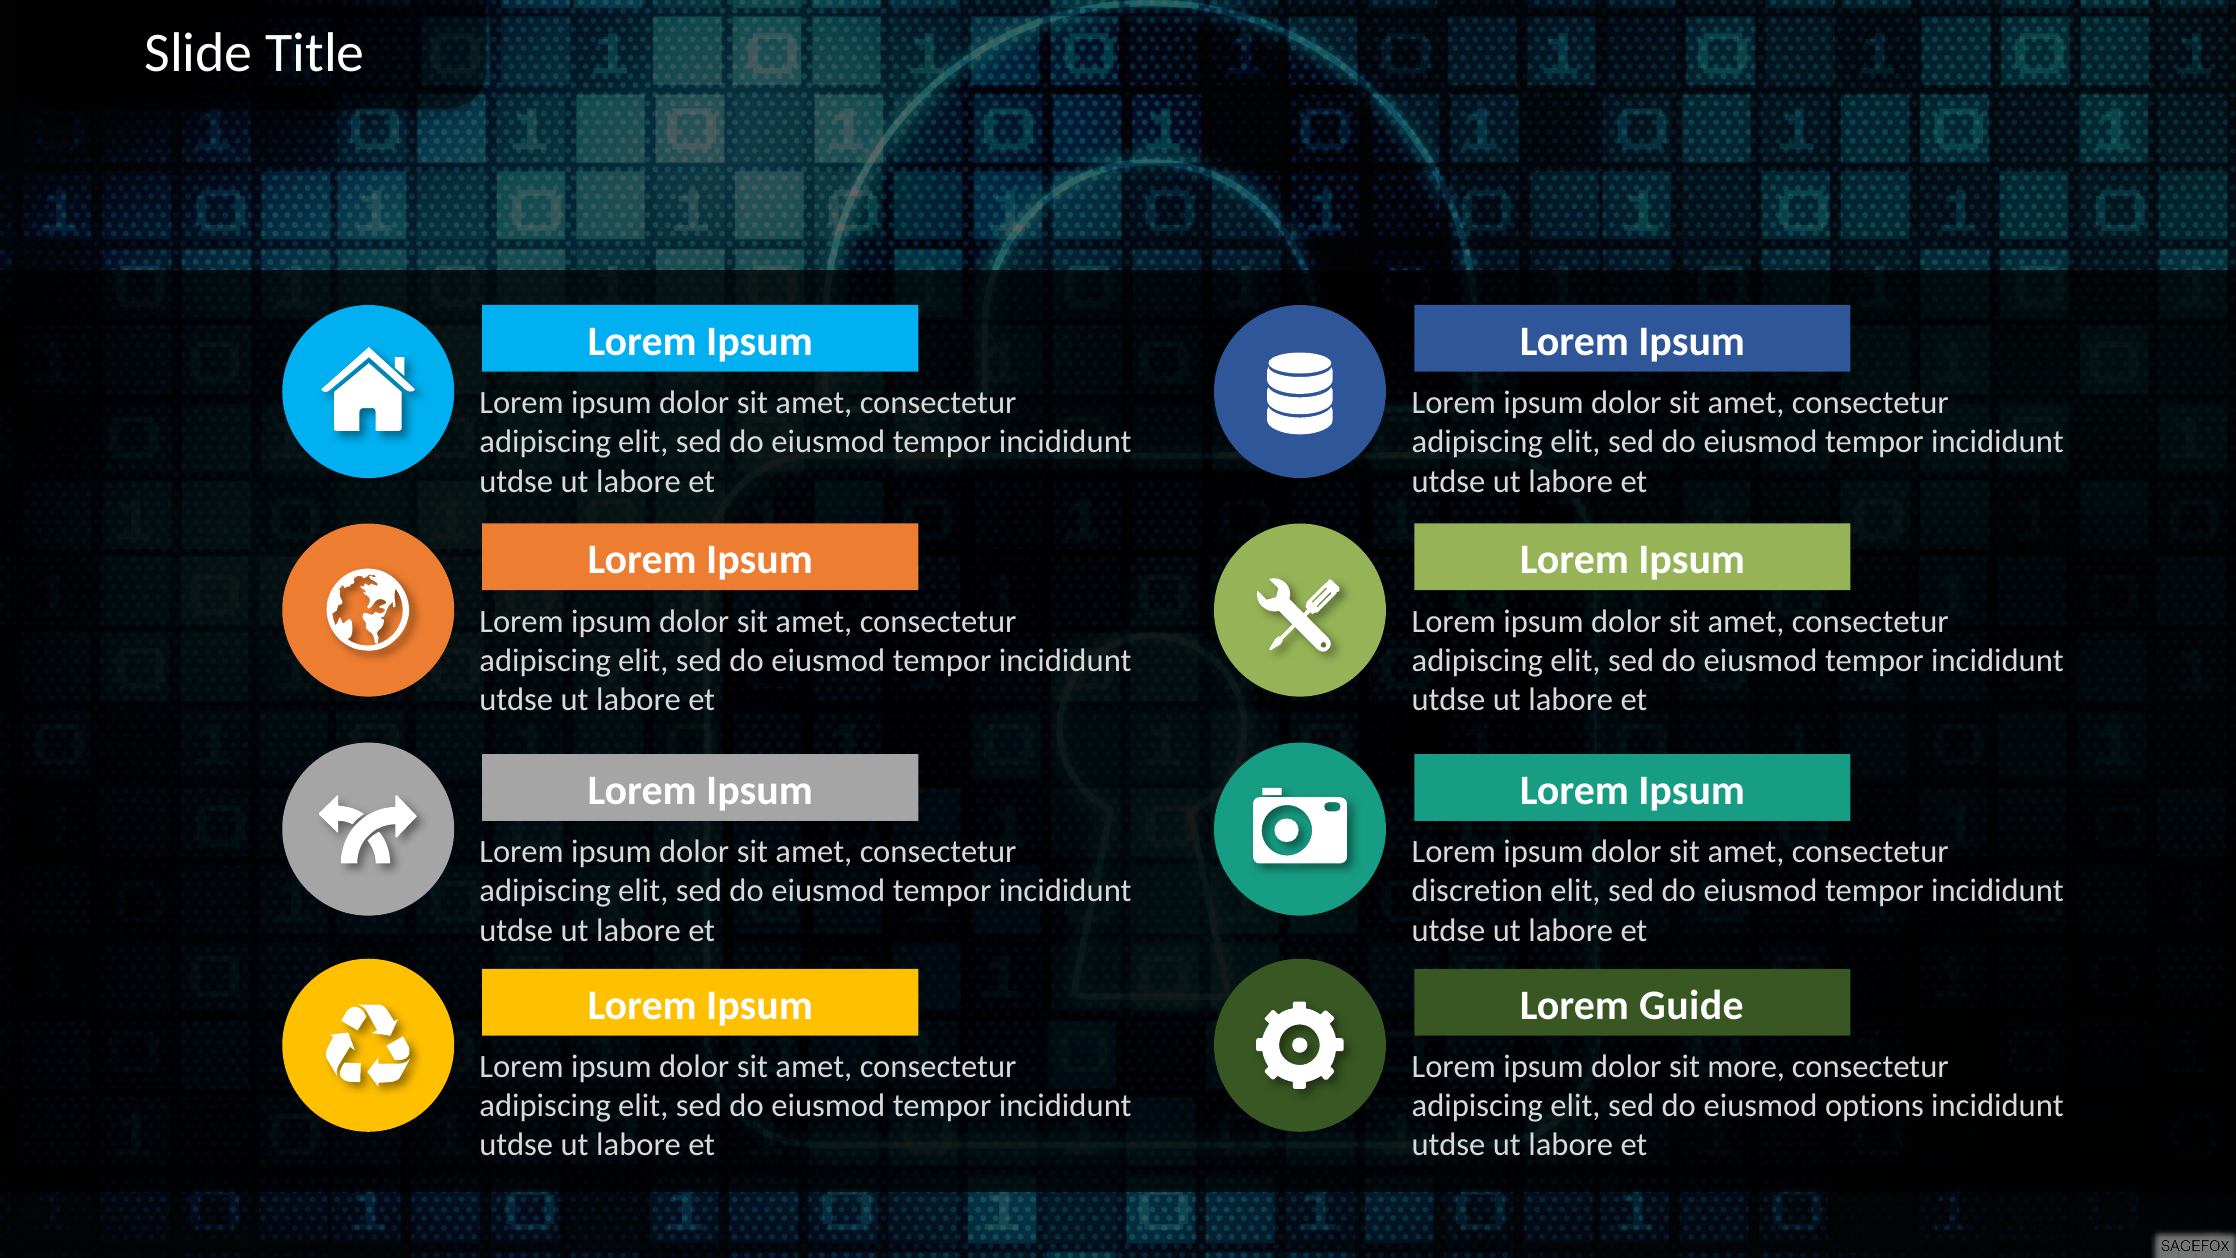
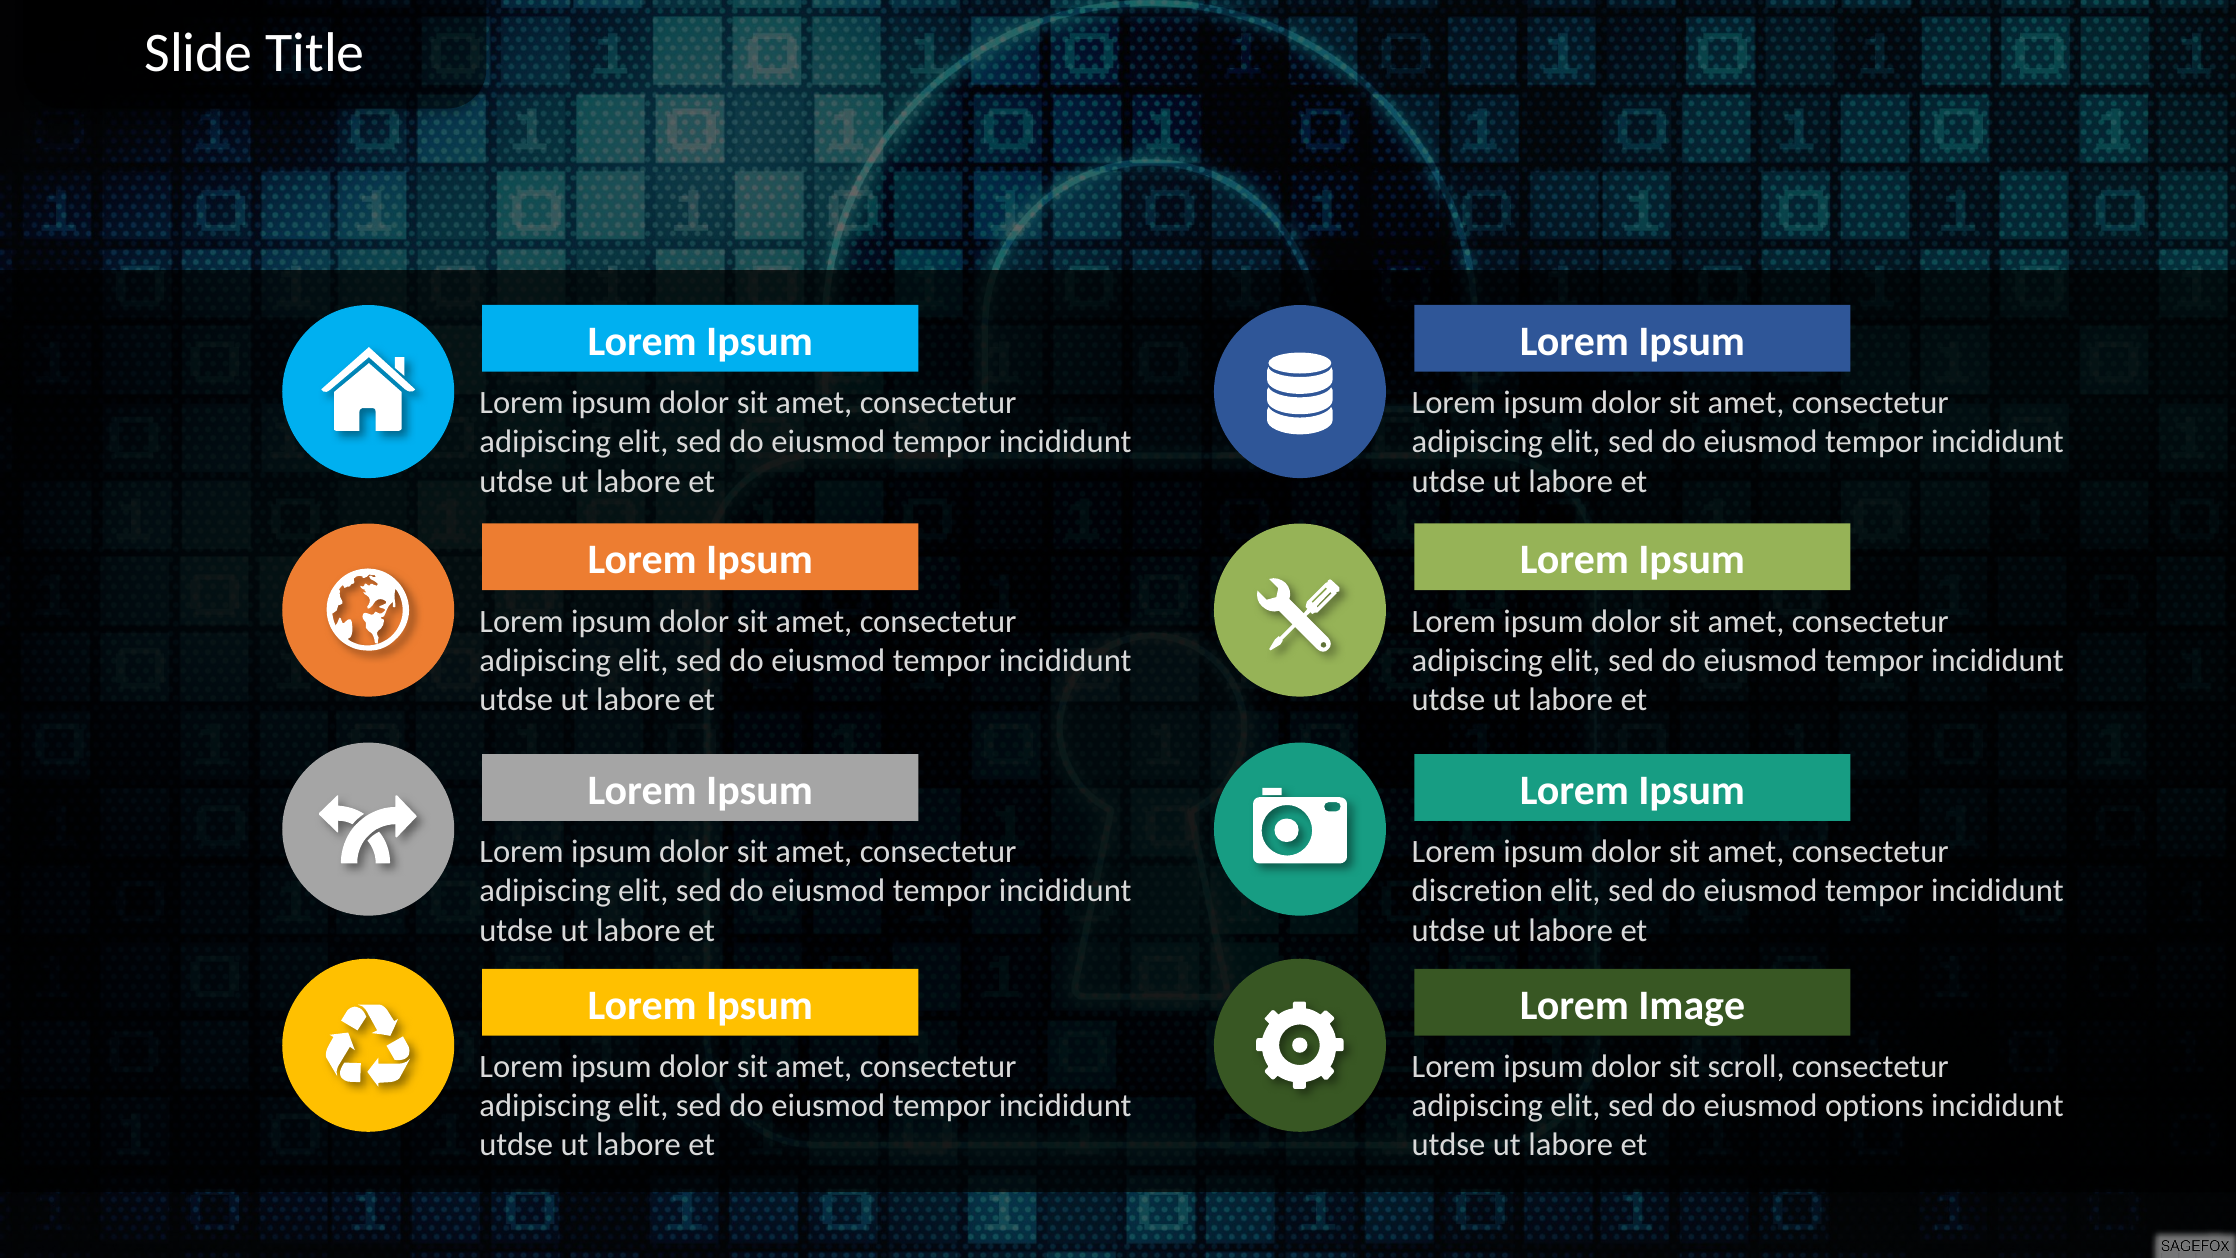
Guide: Guide -> Image
more: more -> scroll
